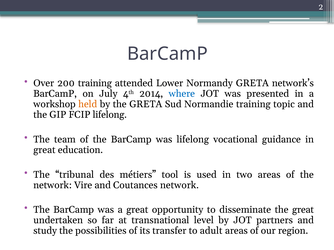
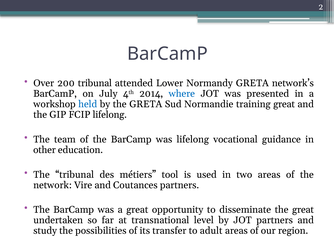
200 training: training -> tribunal
held colour: orange -> blue
training topic: topic -> great
great at (44, 150): great -> other
Coutances network: network -> partners
